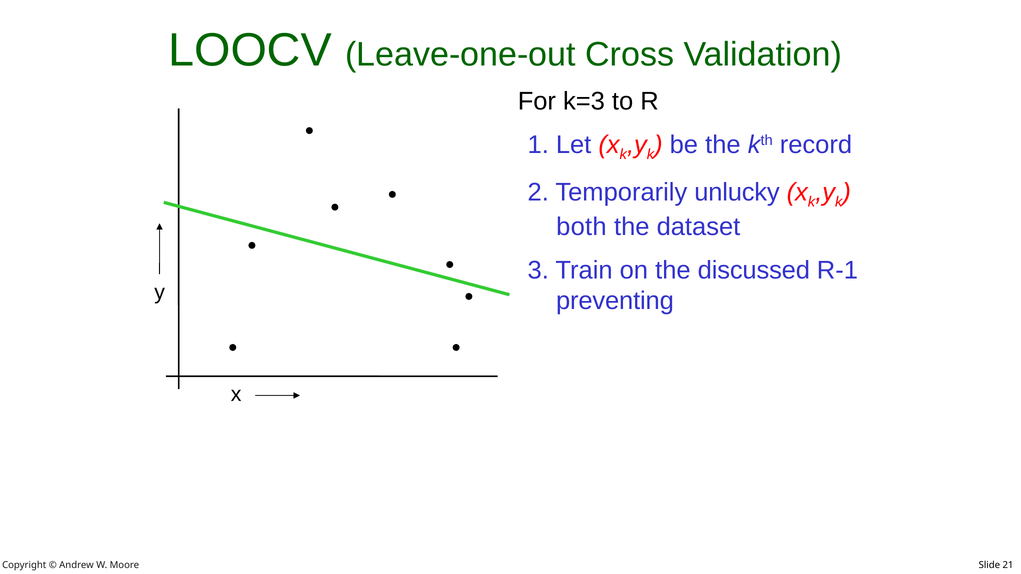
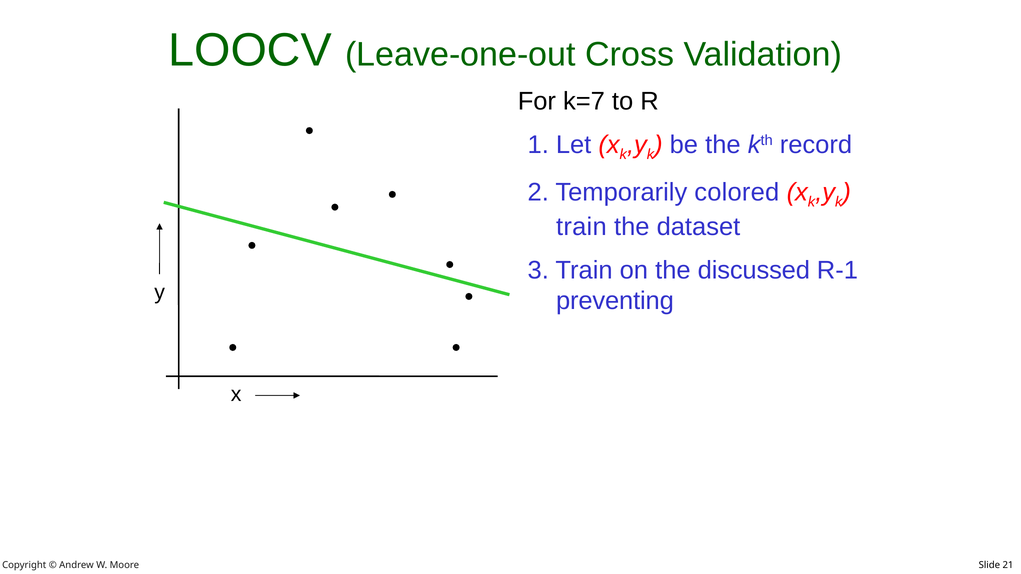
k=3: k=3 -> k=7
unlucky: unlucky -> colored
both at (581, 227): both -> train
